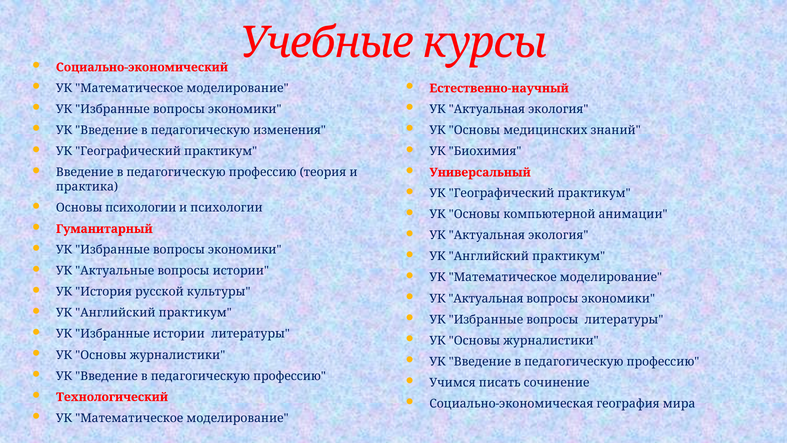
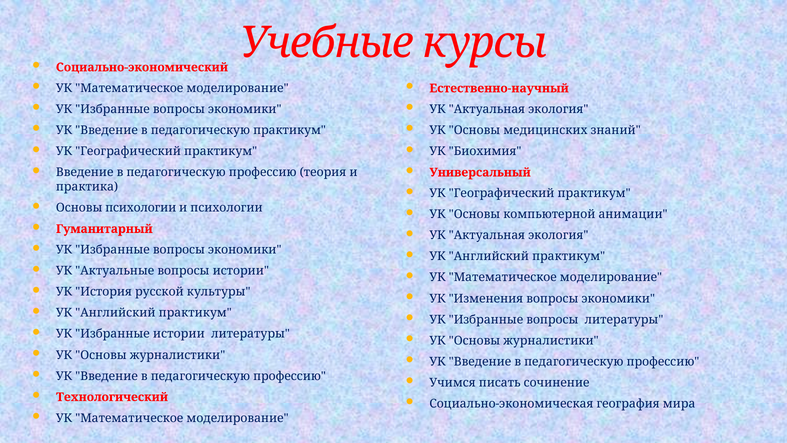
педагогическую изменения: изменения -> практикум
Актуальная at (486, 298): Актуальная -> Изменения
